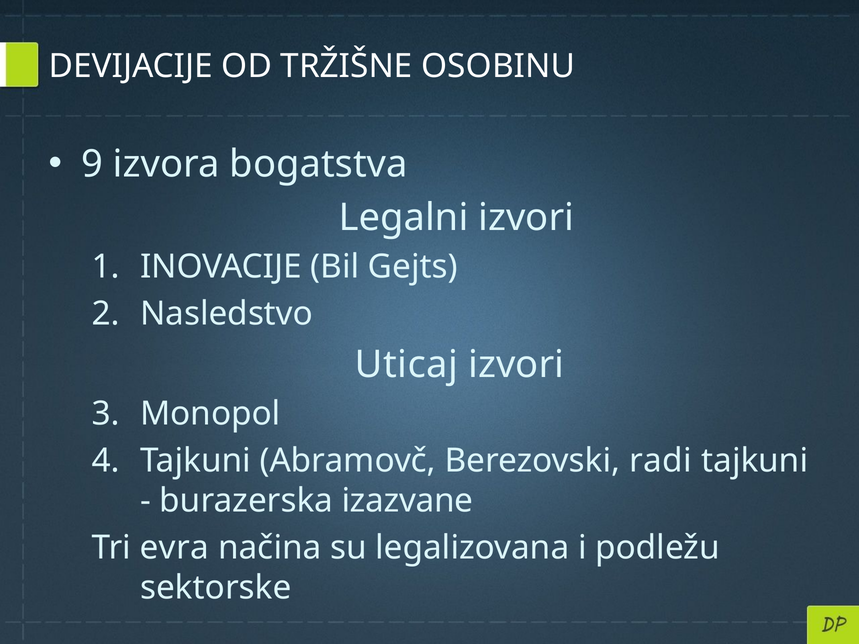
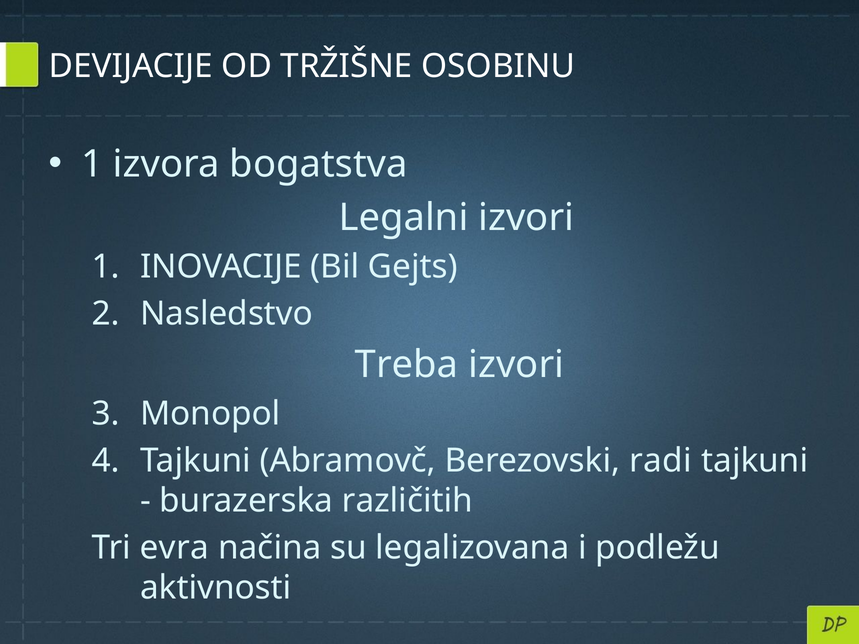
9 at (92, 164): 9 -> 1
Uticaj: Uticaj -> Treba
izazvane: izazvane -> različitih
sektorske: sektorske -> aktivnosti
